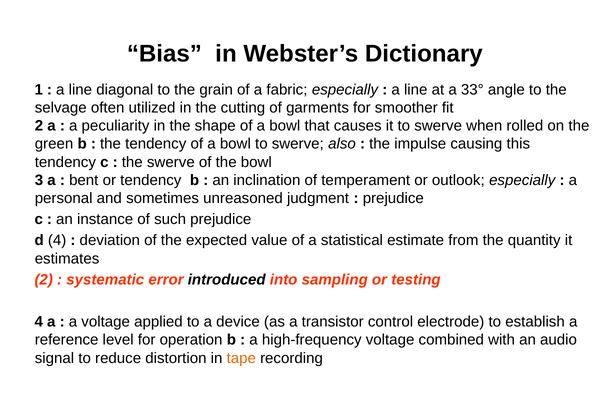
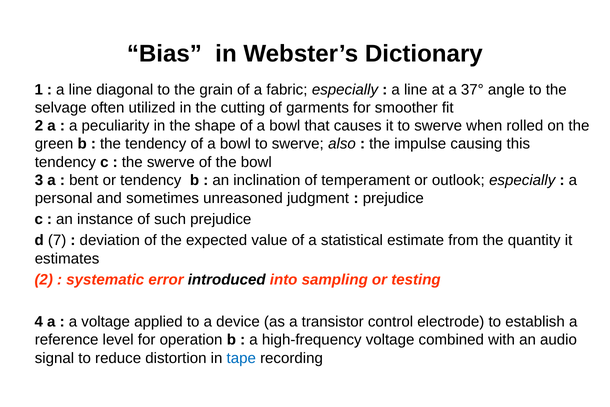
33°: 33° -> 37°
d 4: 4 -> 7
tape colour: orange -> blue
